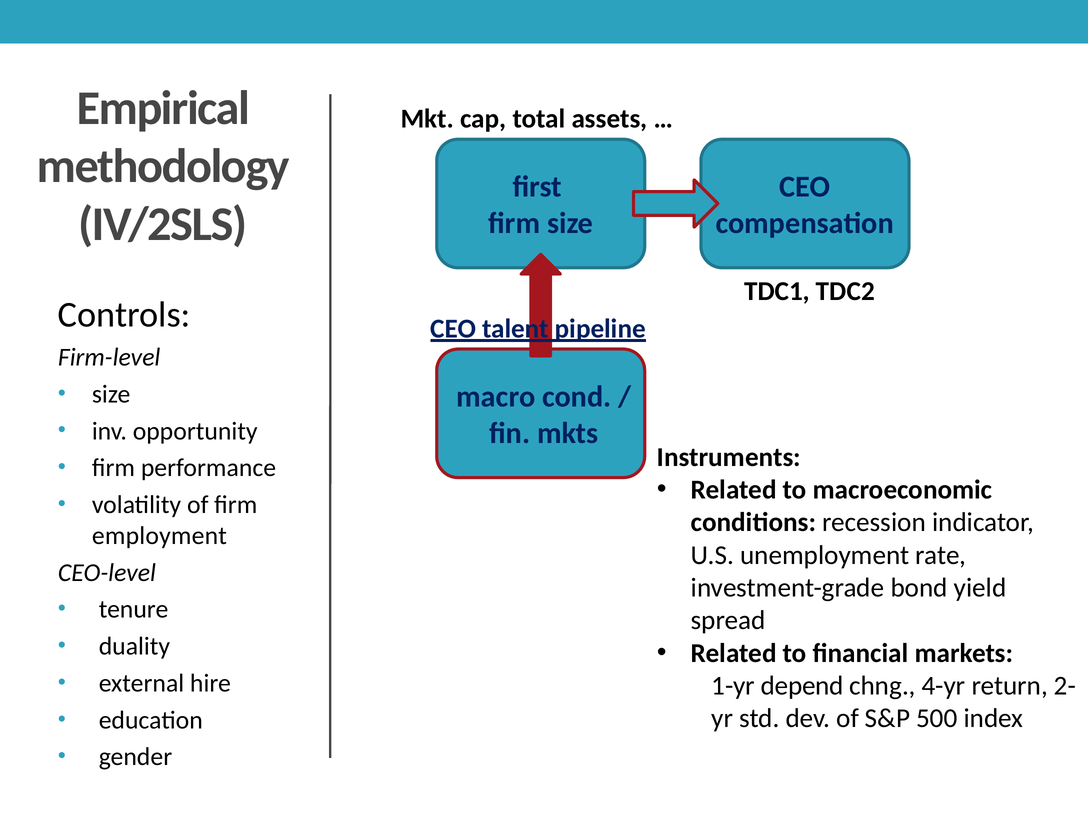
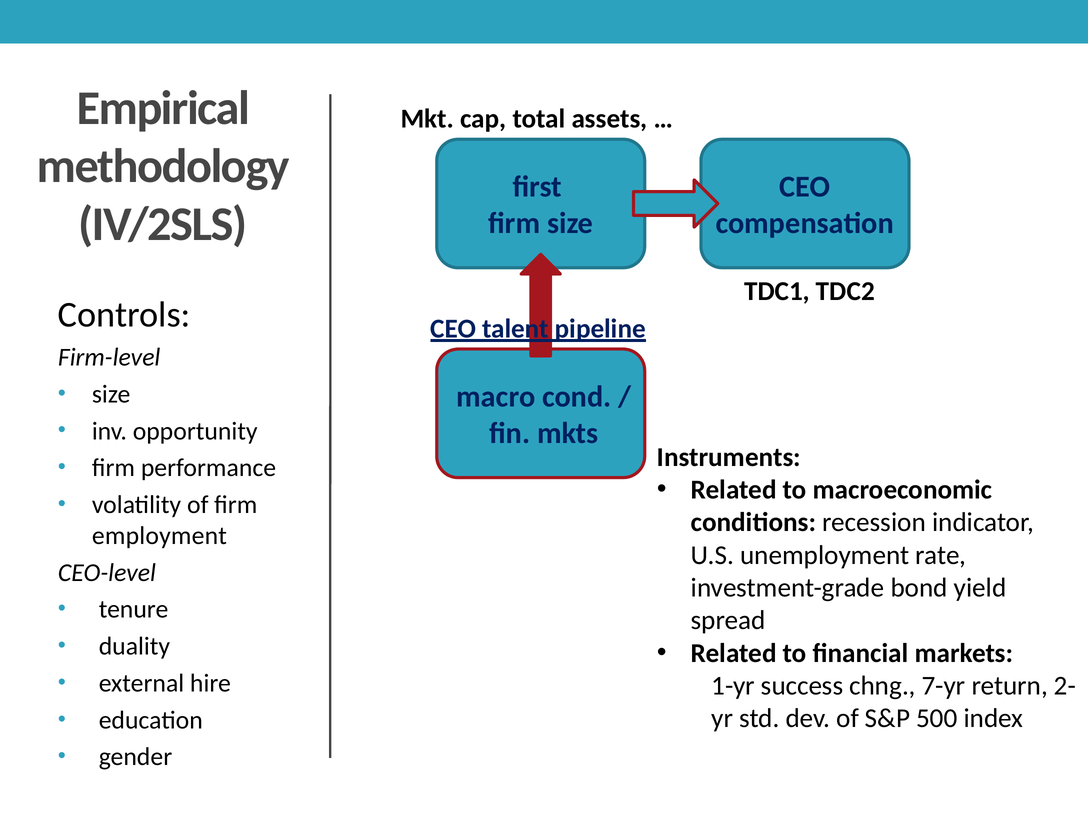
depend: depend -> success
4-yr: 4-yr -> 7-yr
